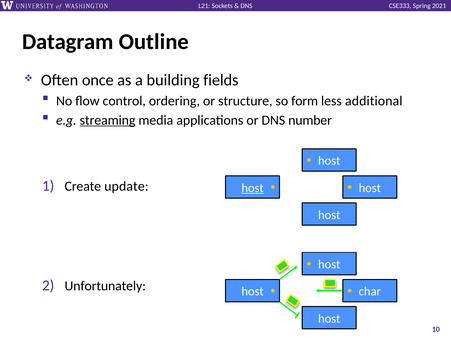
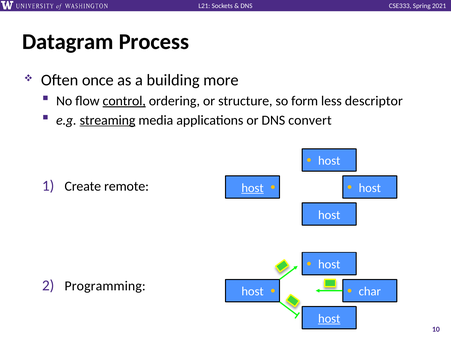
Outline: Outline -> Process
fields: fields -> more
control underline: none -> present
additional: additional -> descriptor
number: number -> convert
update: update -> remote
Unfortunately: Unfortunately -> Programming
host at (329, 319) underline: none -> present
